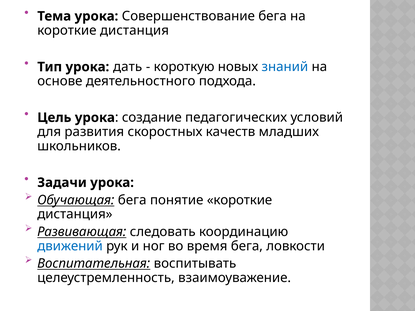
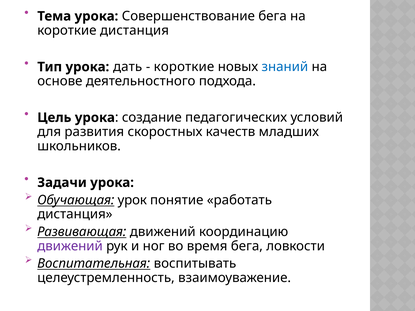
короткую at (184, 67): короткую -> короткие
Обучающая бега: бега -> урок
понятие короткие: короткие -> работать
Развивающая следовать: следовать -> движений
движений at (70, 246) colour: blue -> purple
